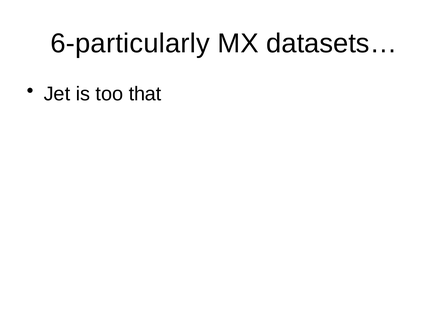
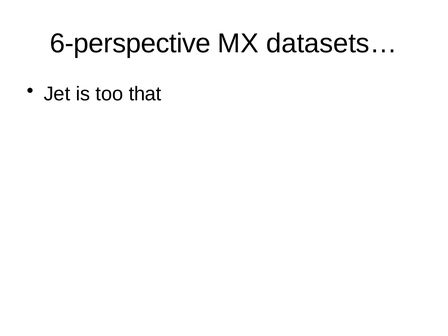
6-particularly: 6-particularly -> 6-perspective
